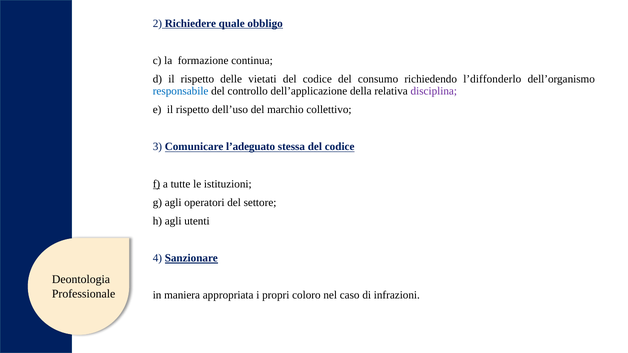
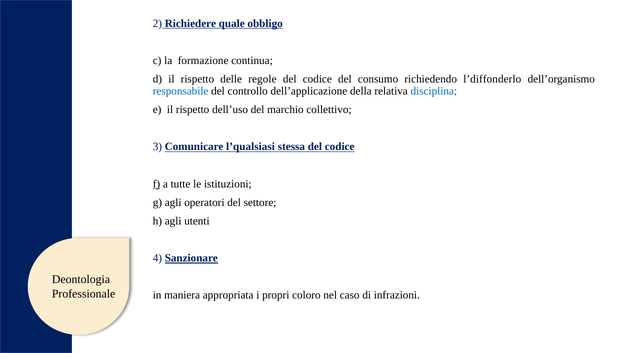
vietati: vietati -> regole
disciplina colour: purple -> blue
l’adeguato: l’adeguato -> l’qualsiasi
